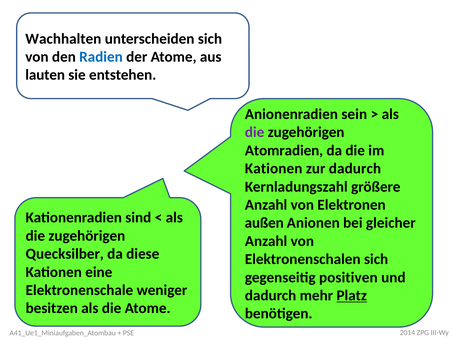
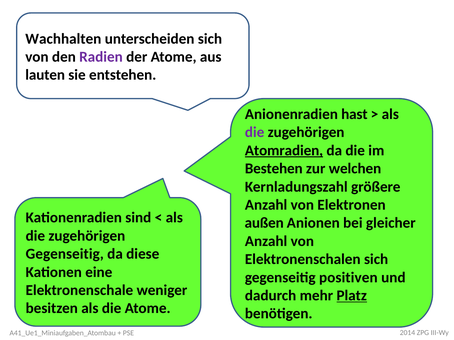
Radien colour: blue -> purple
sein: sein -> hast
Atomradien underline: none -> present
Kationen at (274, 169): Kationen -> Bestehen
zur dadurch: dadurch -> welchen
Quecksilber at (65, 254): Quecksilber -> Gegenseitig
